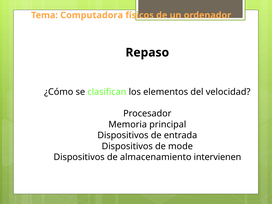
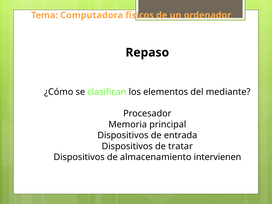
velocidad: velocidad -> mediante
mode: mode -> tratar
